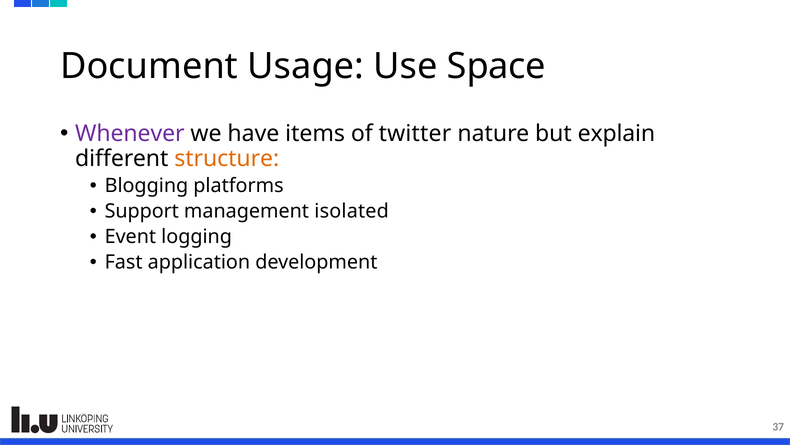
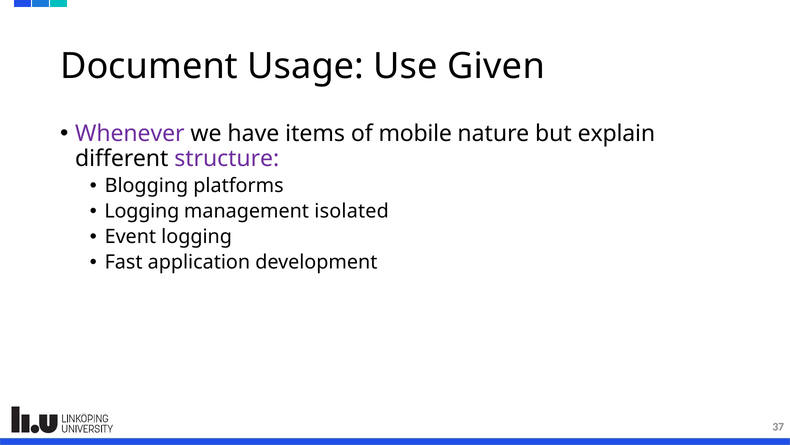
Space: Space -> Given
twitter: twitter -> mobile
structure colour: orange -> purple
Support at (142, 211): Support -> Logging
